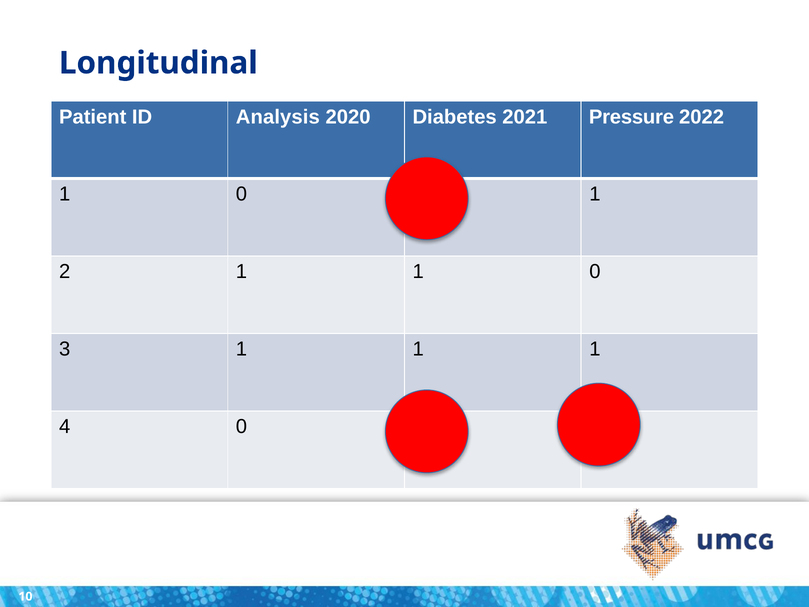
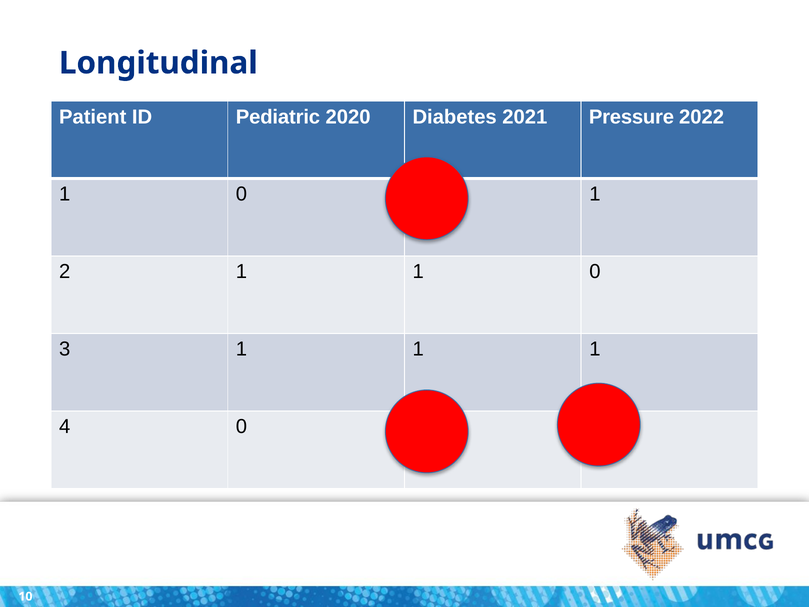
Analysis: Analysis -> Pediatric
